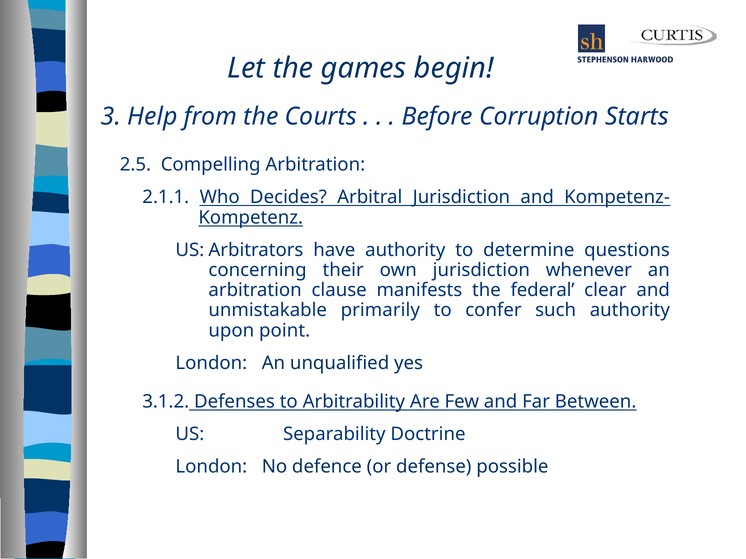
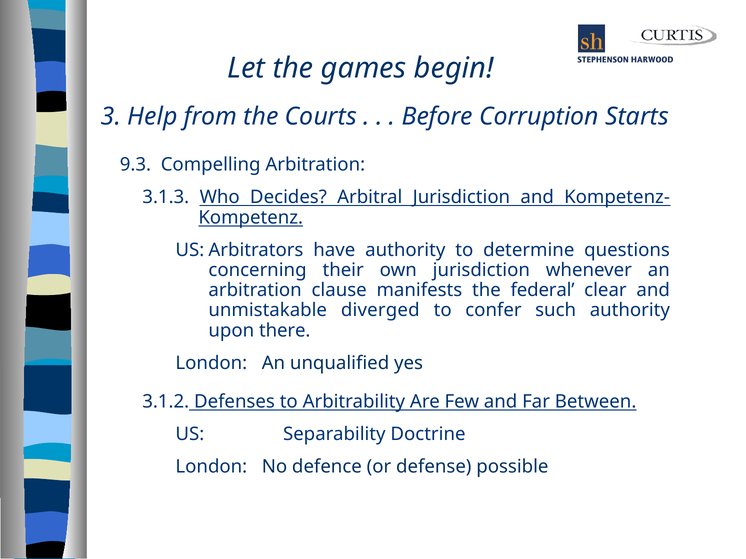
2.5: 2.5 -> 9.3
2.1.1: 2.1.1 -> 3.1.3
primarily: primarily -> diverged
point: point -> there
